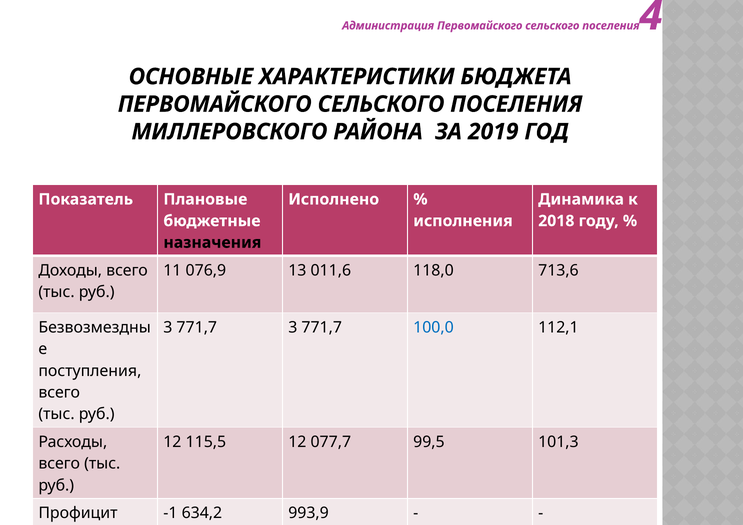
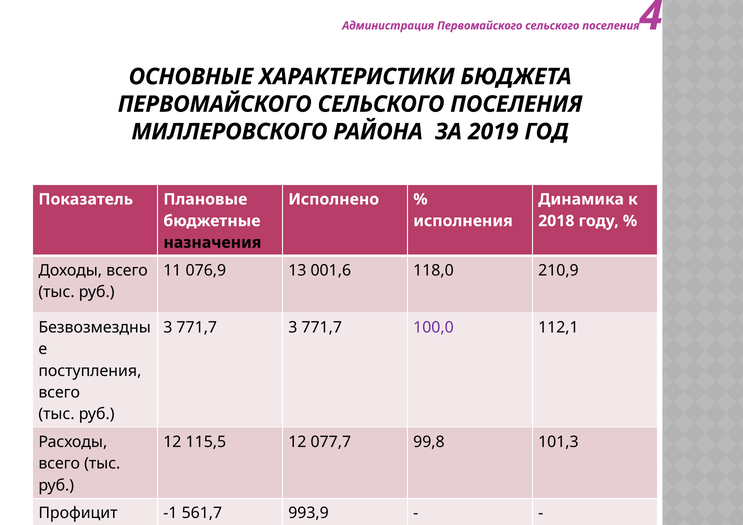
011,6: 011,6 -> 001,6
713,6: 713,6 -> 210,9
100,0 colour: blue -> purple
99,5: 99,5 -> 99,8
634,2: 634,2 -> 561,7
